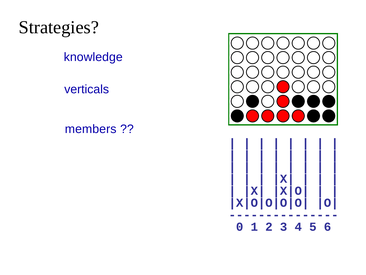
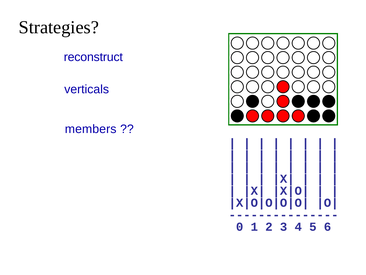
knowledge: knowledge -> reconstruct
